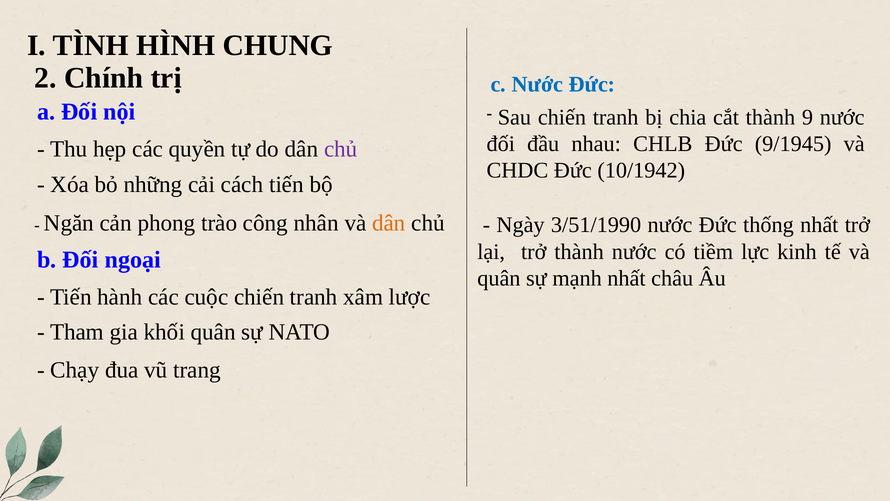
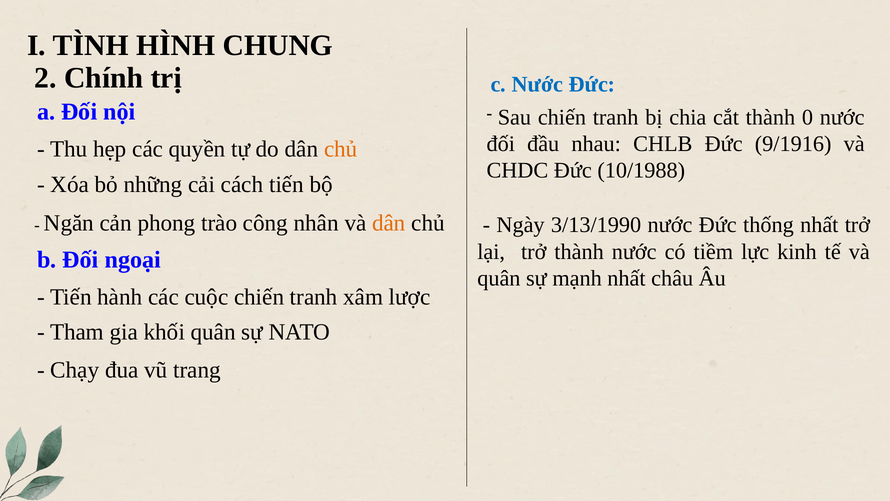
9: 9 -> 0
9/1945: 9/1945 -> 9/1916
chủ at (341, 149) colour: purple -> orange
10/1942: 10/1942 -> 10/1988
3/51/1990: 3/51/1990 -> 3/13/1990
